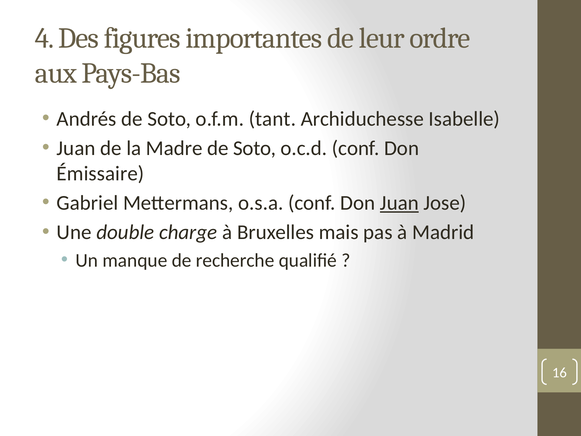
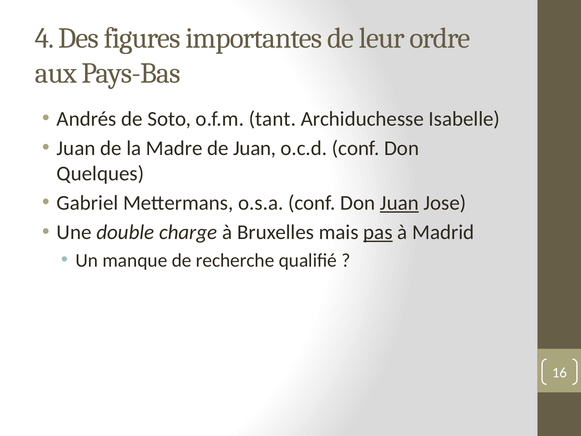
Madre de Soto: Soto -> Juan
Émissaire: Émissaire -> Quelques
pas underline: none -> present
